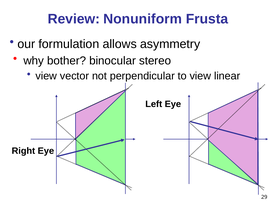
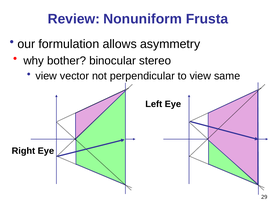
linear: linear -> same
